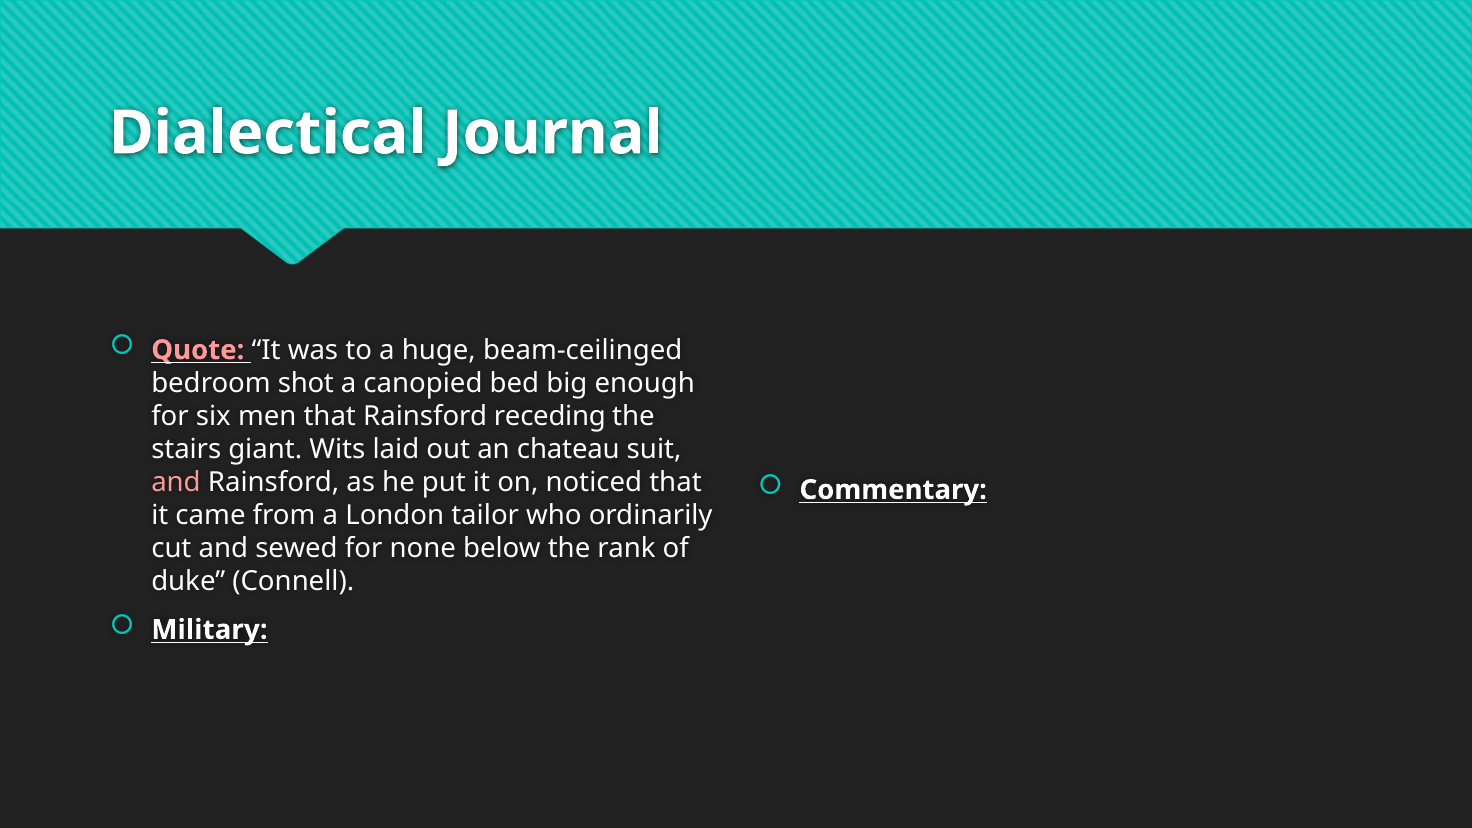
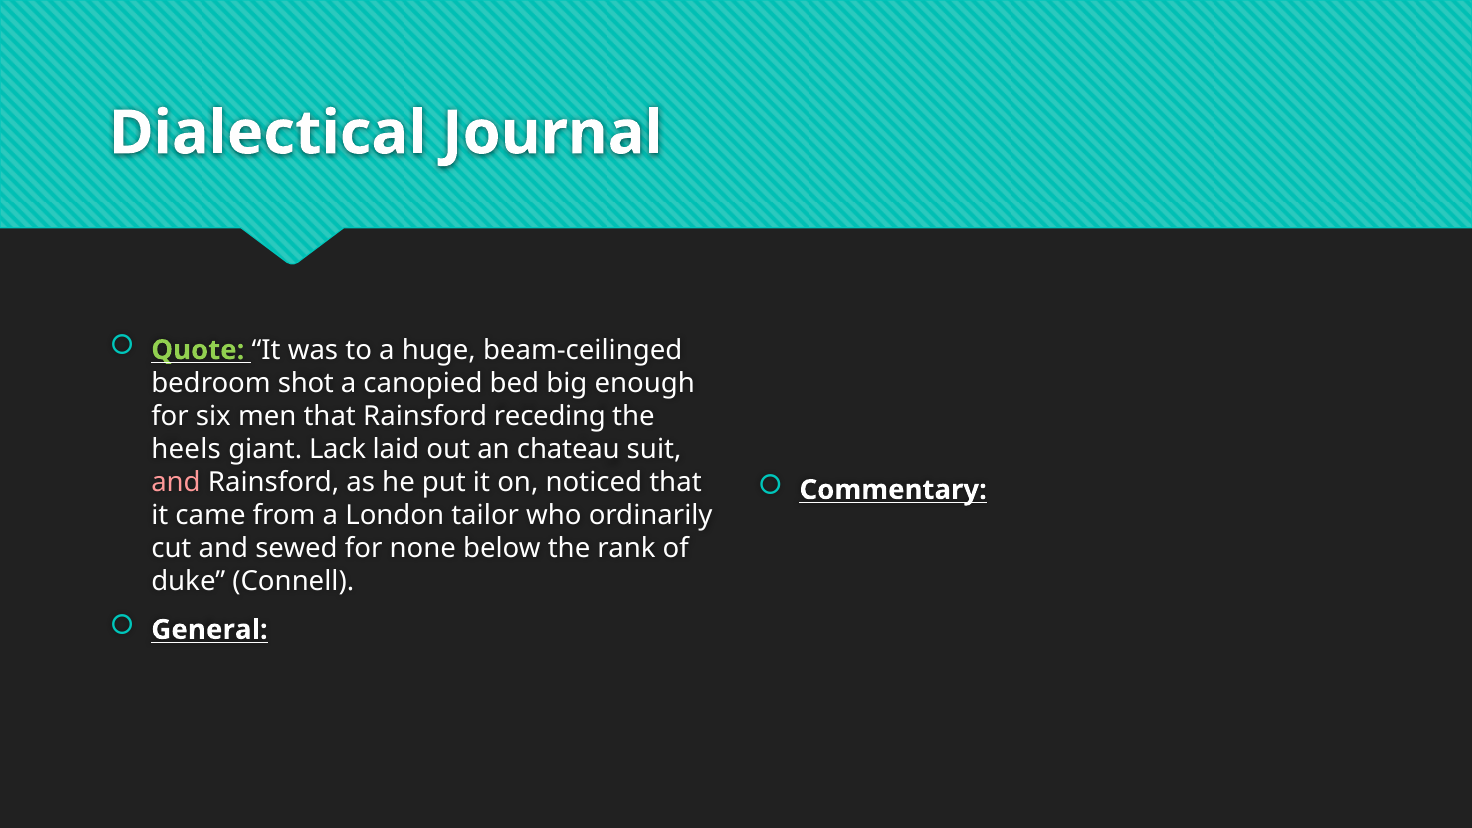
Quote colour: pink -> light green
stairs: stairs -> heels
Wits: Wits -> Lack
Military: Military -> General
